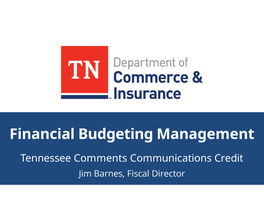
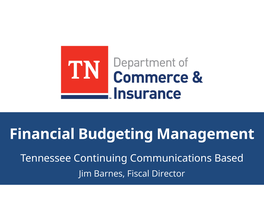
Comments: Comments -> Continuing
Credit: Credit -> Based
